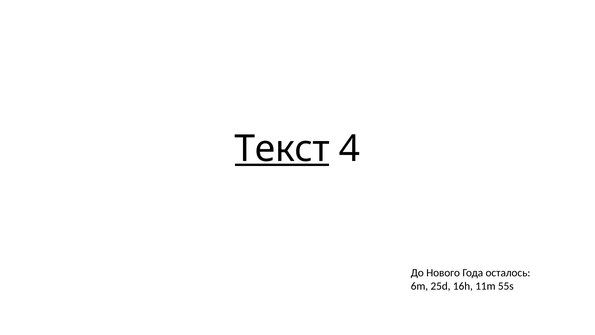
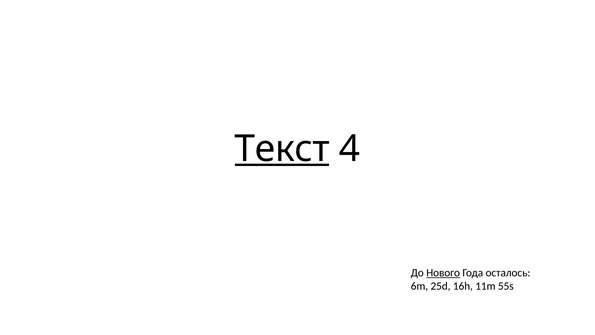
Нового underline: none -> present
